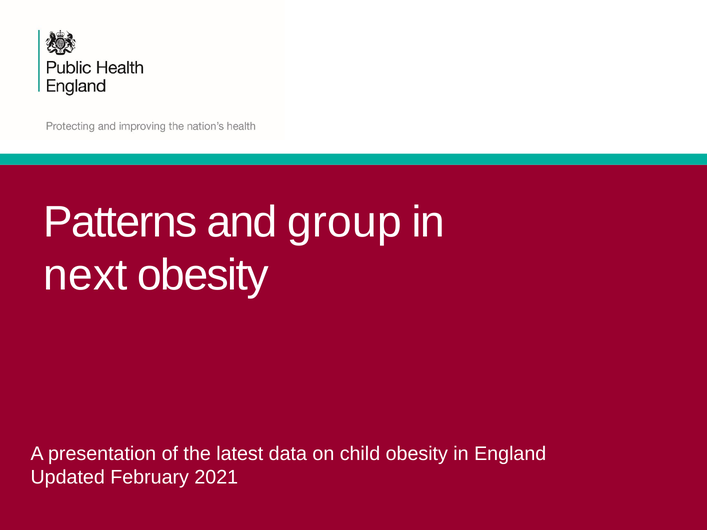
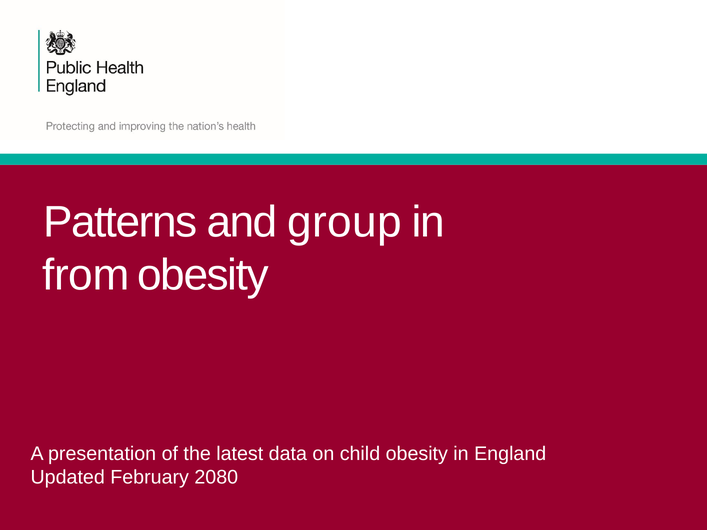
next: next -> from
2021: 2021 -> 2080
